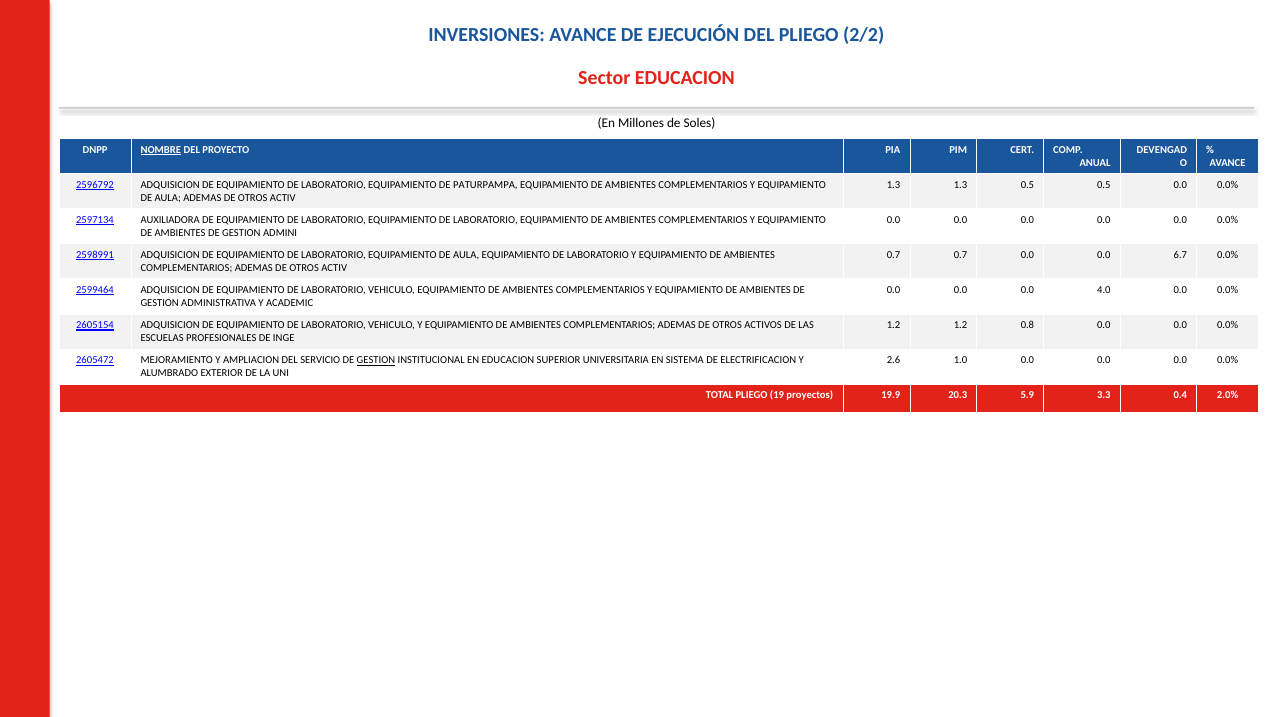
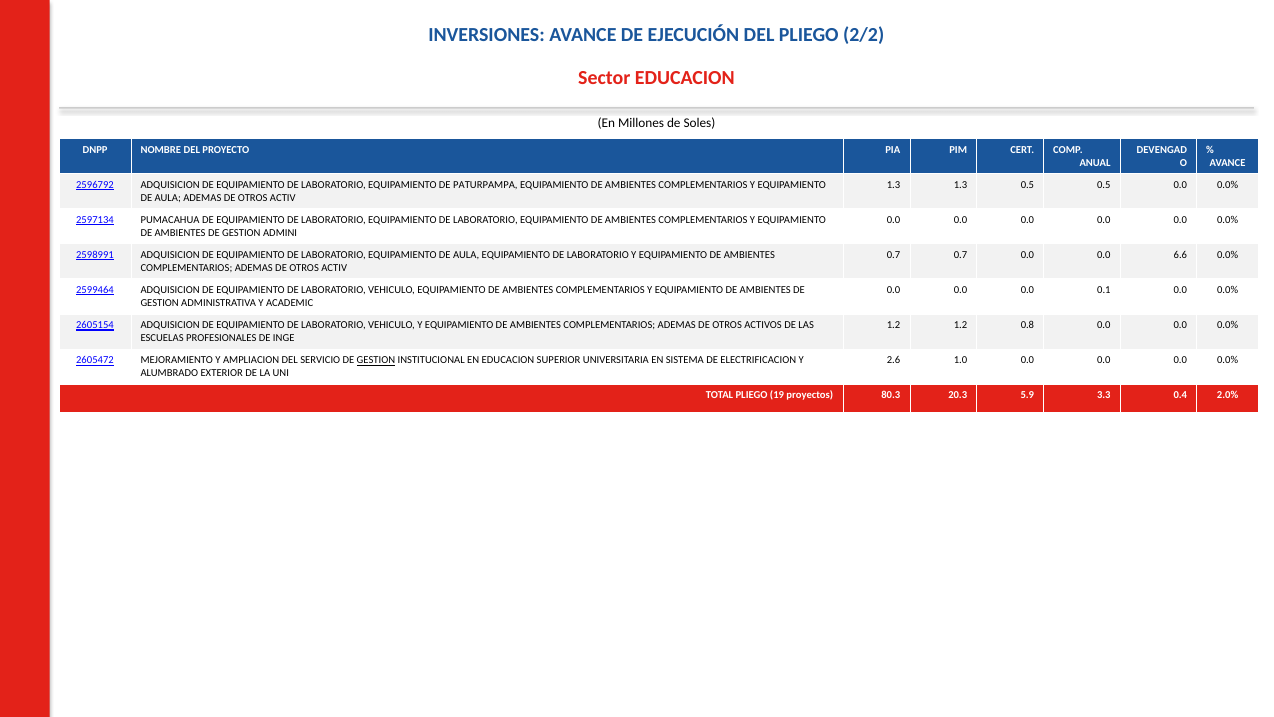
NOMBRE underline: present -> none
AUXILIADORA: AUXILIADORA -> PUMACAHUA
6.7: 6.7 -> 6.6
4.0: 4.0 -> 0.1
19.9: 19.9 -> 80.3
